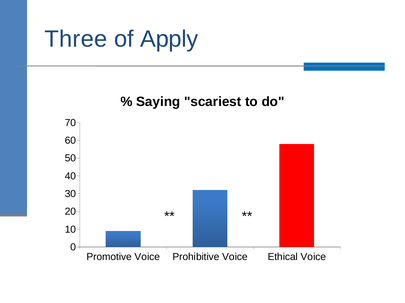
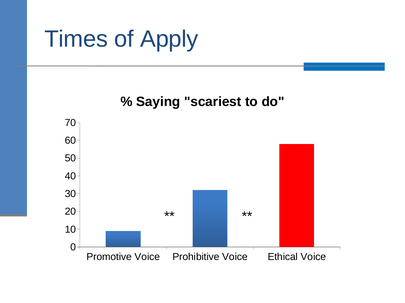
Three: Three -> Times
